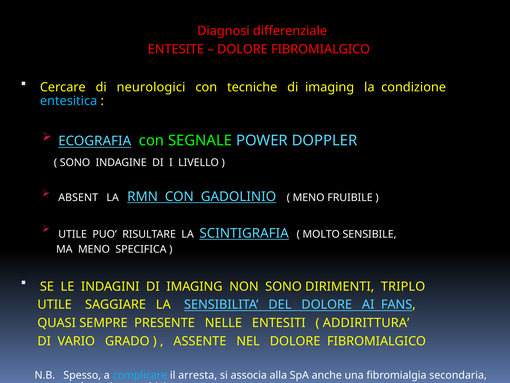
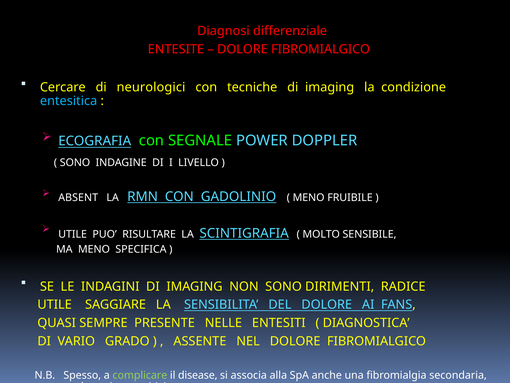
TRIPLO: TRIPLO -> RADICE
ADDIRITTURA: ADDIRITTURA -> DIAGNOSTICA
complicare colour: light blue -> light green
arresta: arresta -> disease
